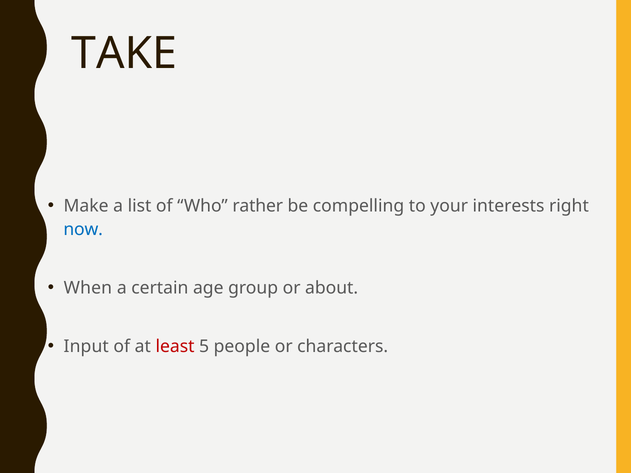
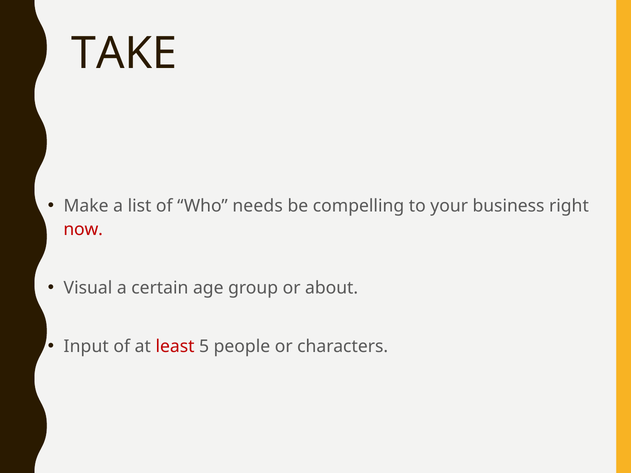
rather: rather -> needs
interests: interests -> business
now colour: blue -> red
When: When -> Visual
